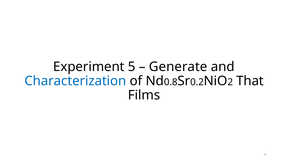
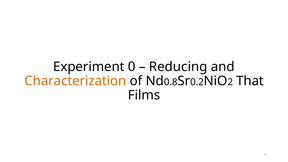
5: 5 -> 0
Generate: Generate -> Reducing
Characterization colour: blue -> orange
